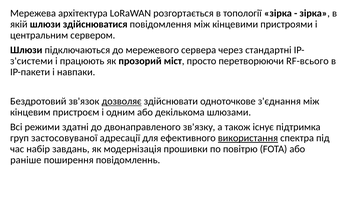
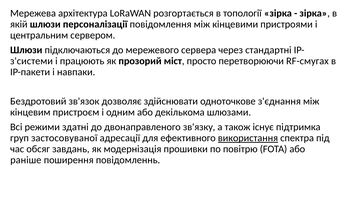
здійснюватися: здійснюватися -> персоналізації
RF-всього: RF-всього -> RF-смугах
дозволяє underline: present -> none
набір: набір -> обсяг
